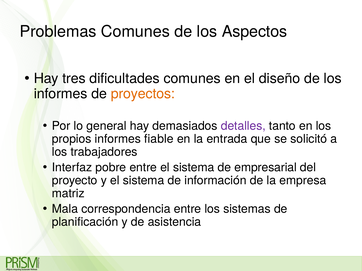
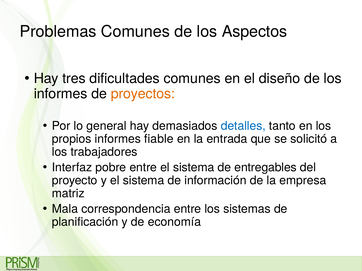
detalles colour: purple -> blue
empresarial: empresarial -> entregables
asistencia: asistencia -> economía
